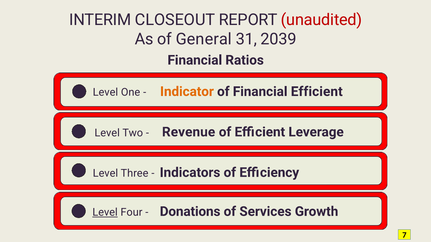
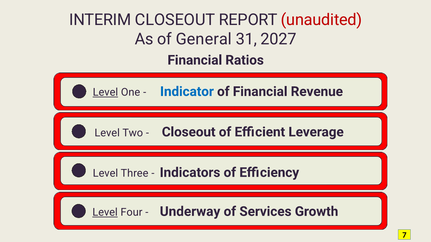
2039: 2039 -> 2027
Level at (105, 93) underline: none -> present
Indicator colour: orange -> blue
Financial Efficient: Efficient -> Revenue
Revenue at (189, 132): Revenue -> Closeout
Donations: Donations -> Underway
